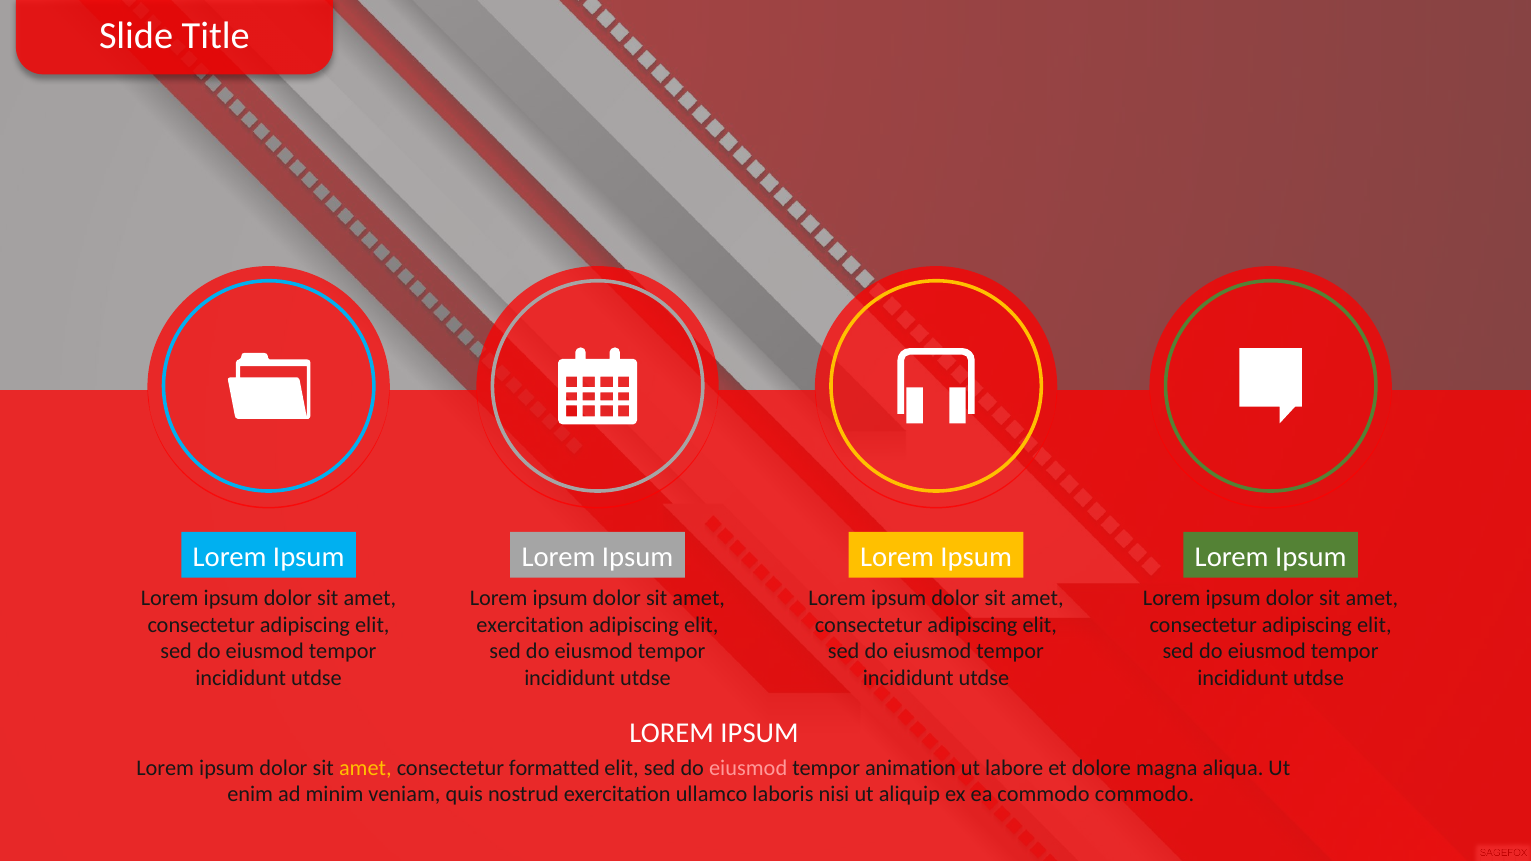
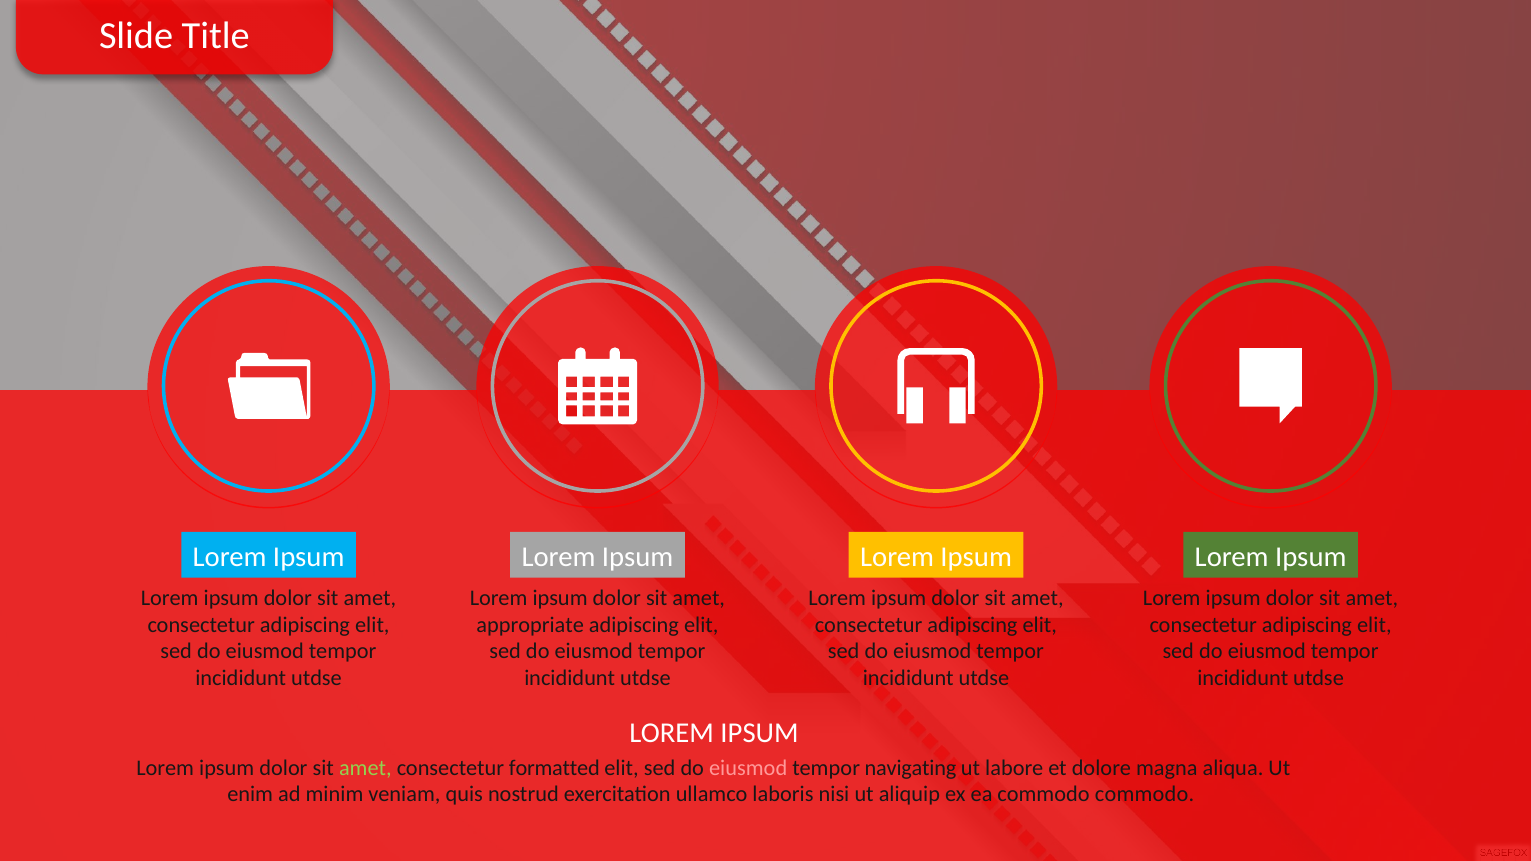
exercitation at (530, 625): exercitation -> appropriate
amet at (365, 768) colour: yellow -> light green
animation: animation -> navigating
